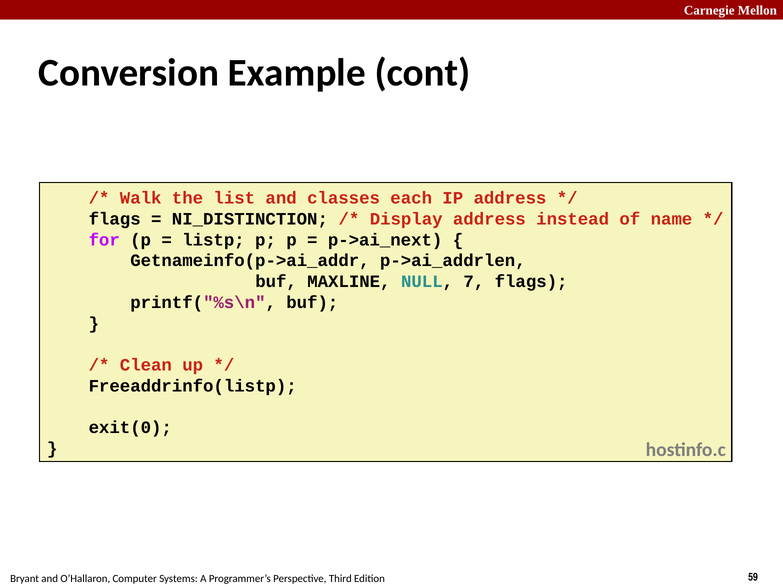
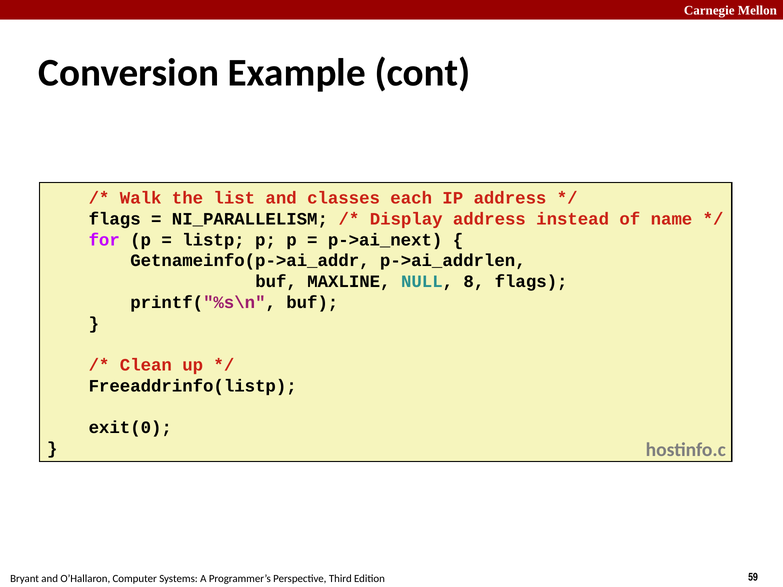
NI_DISTINCTION: NI_DISTINCTION -> NI_PARALLELISM
7: 7 -> 8
